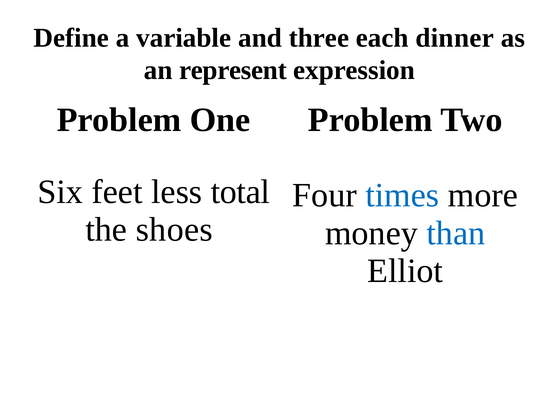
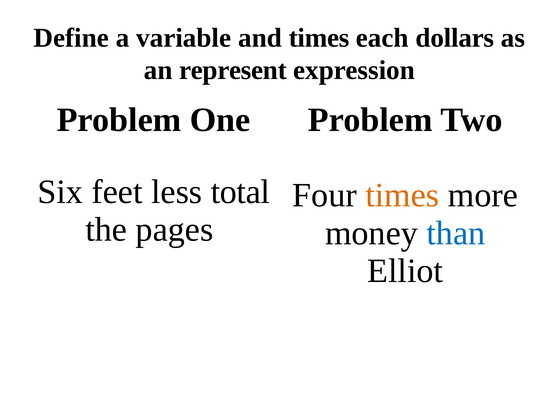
and three: three -> times
dinner: dinner -> dollars
times at (402, 195) colour: blue -> orange
shoes: shoes -> pages
